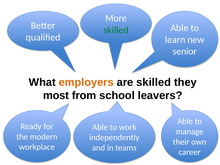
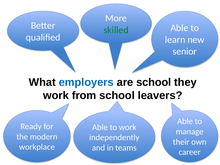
employers colour: orange -> blue
are skilled: skilled -> school
most at (56, 95): most -> work
